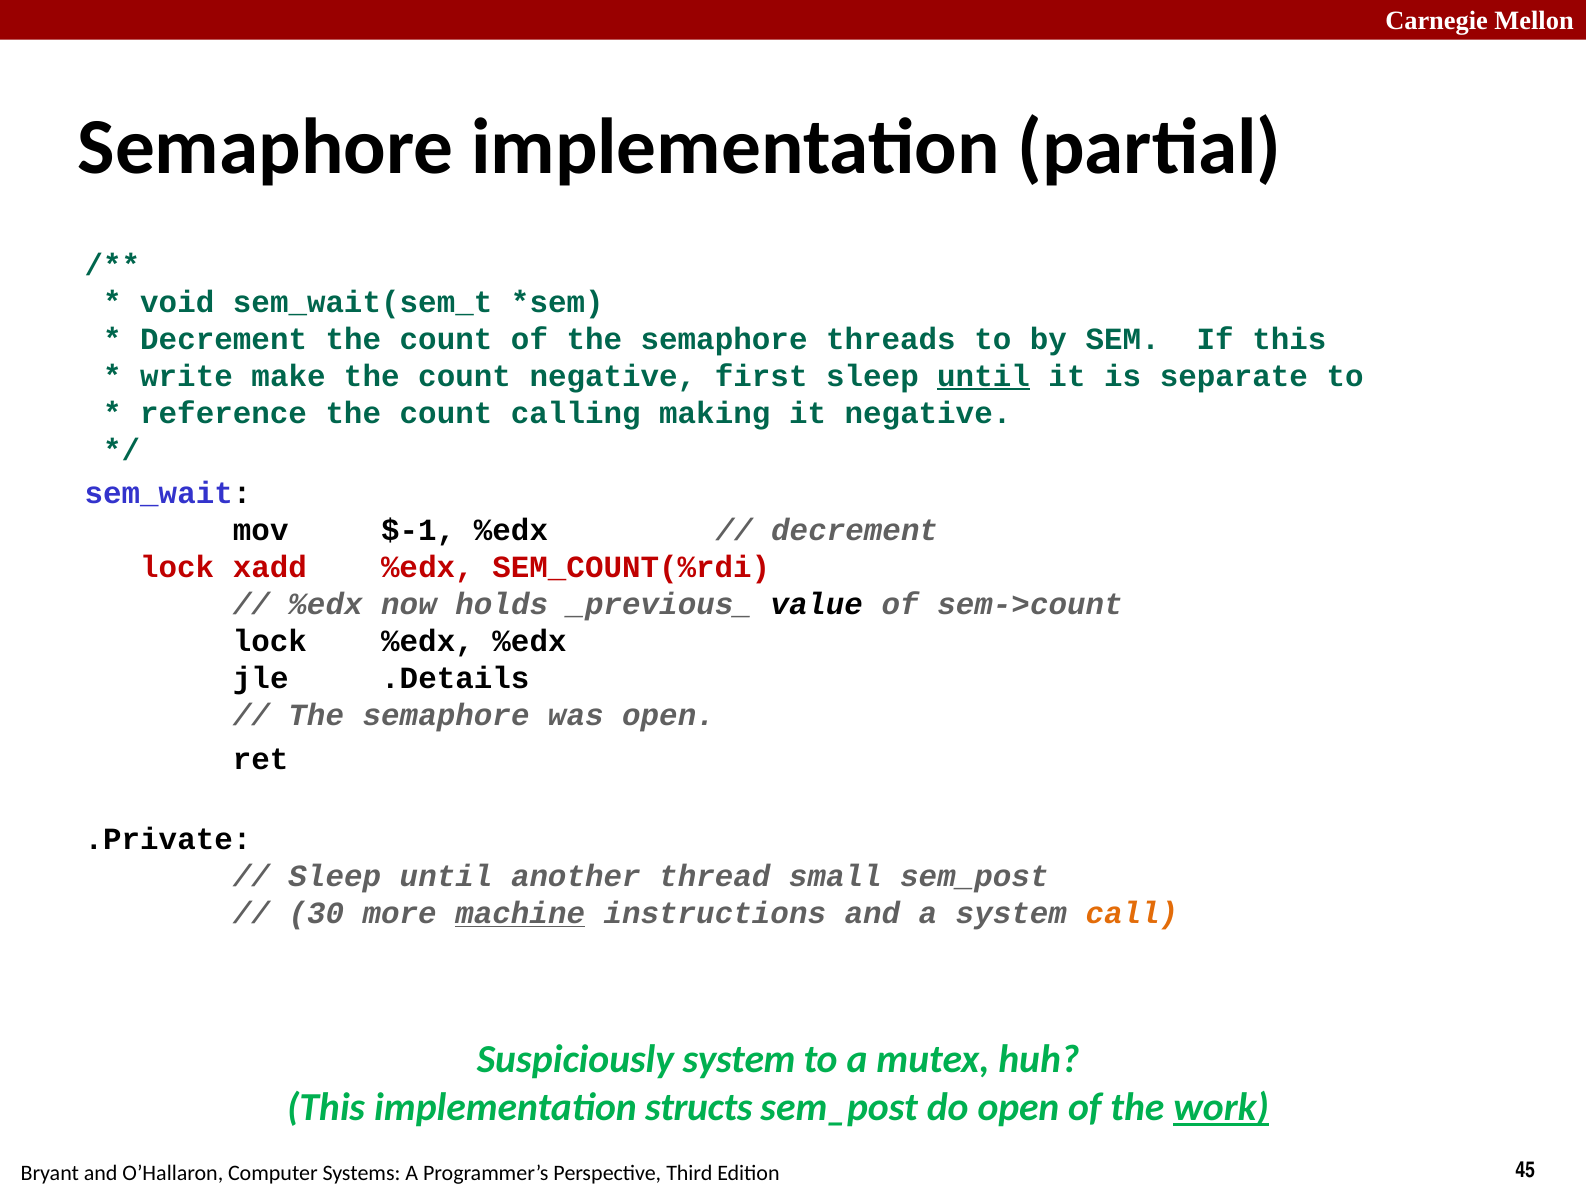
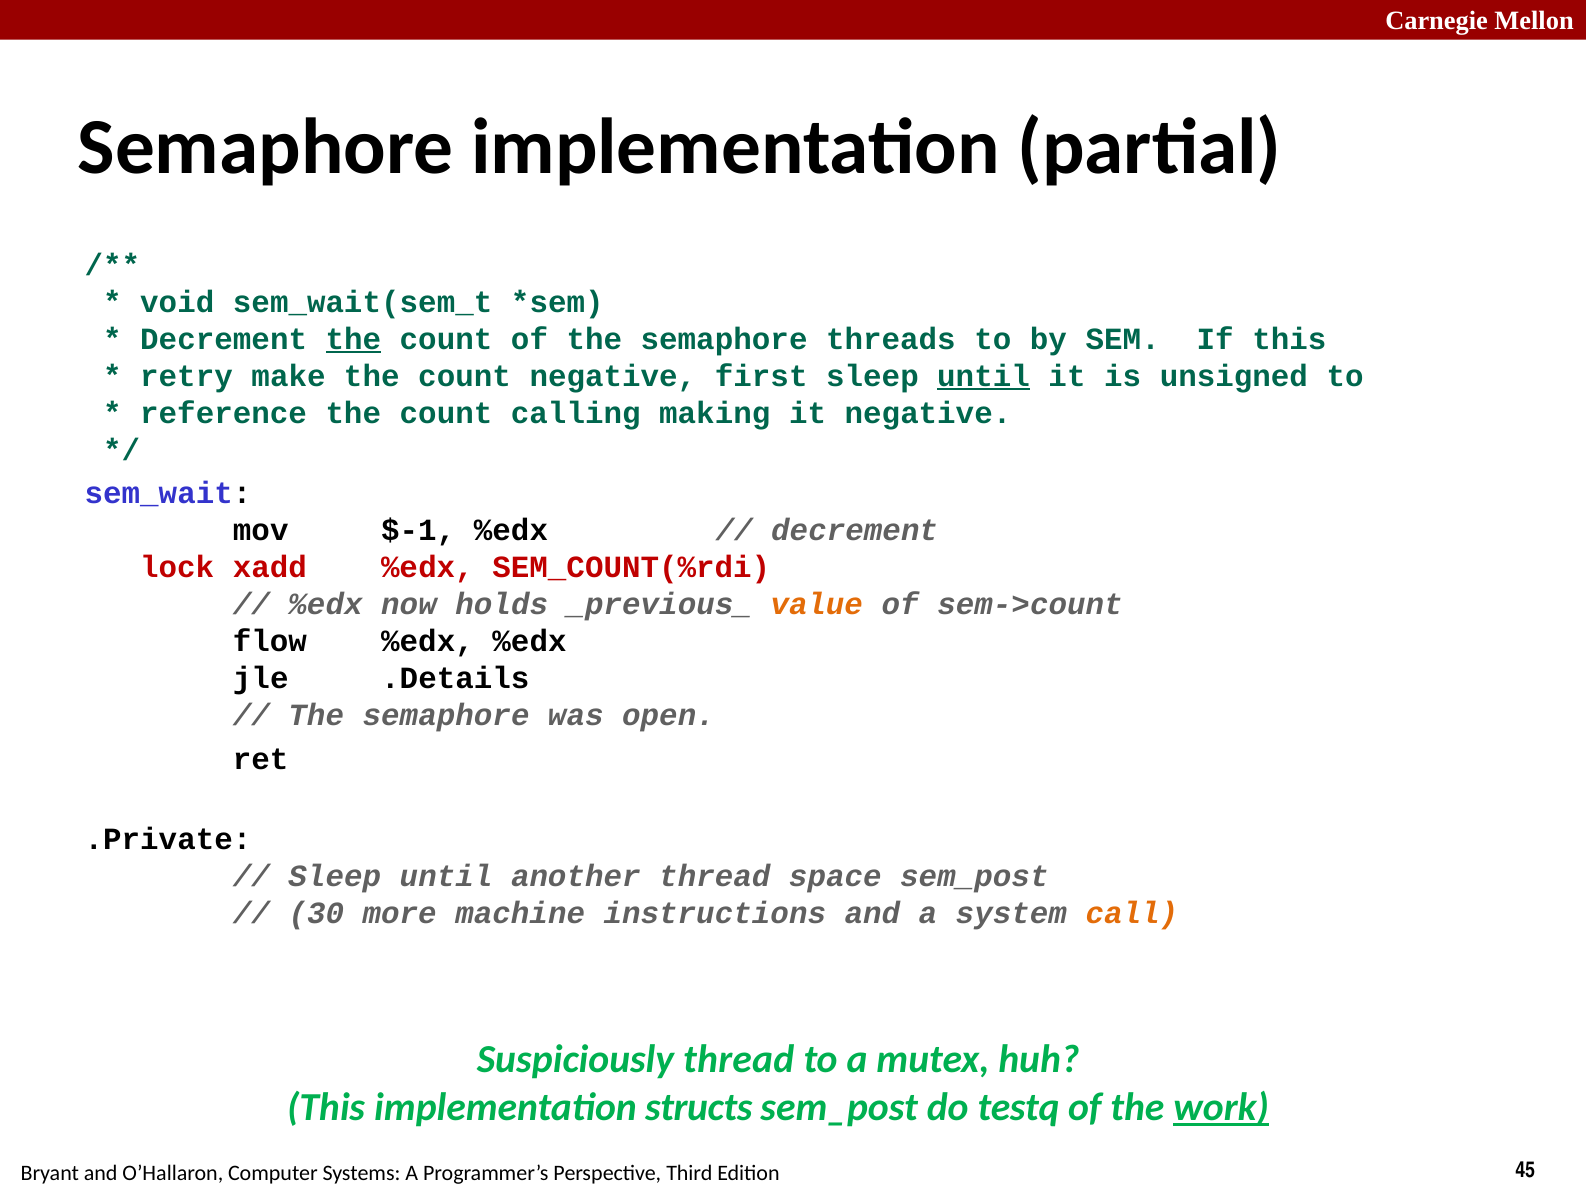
the at (353, 339) underline: none -> present
write: write -> retry
separate: separate -> unsigned
value colour: black -> orange
lock at (270, 641): lock -> flow
small: small -> space
machine underline: present -> none
Suspiciously system: system -> thread
do open: open -> testq
